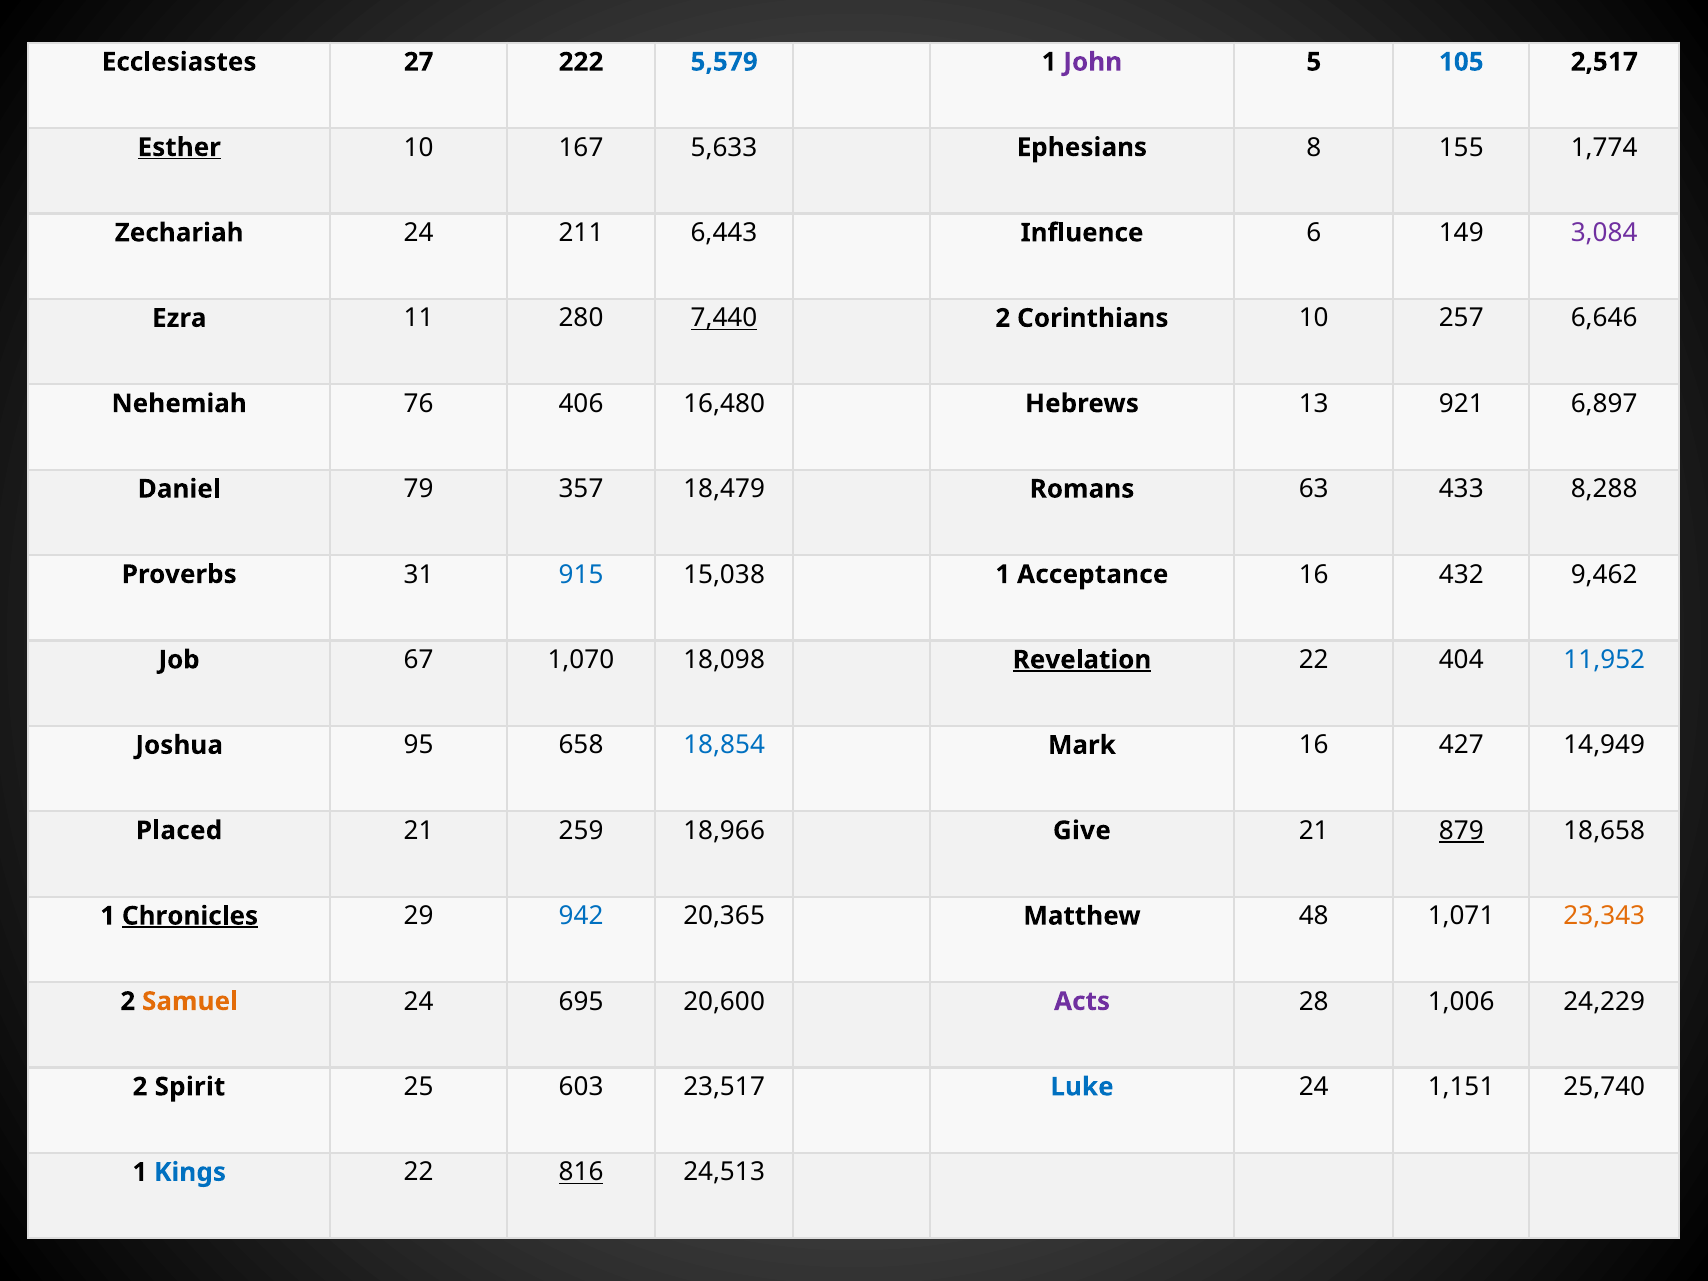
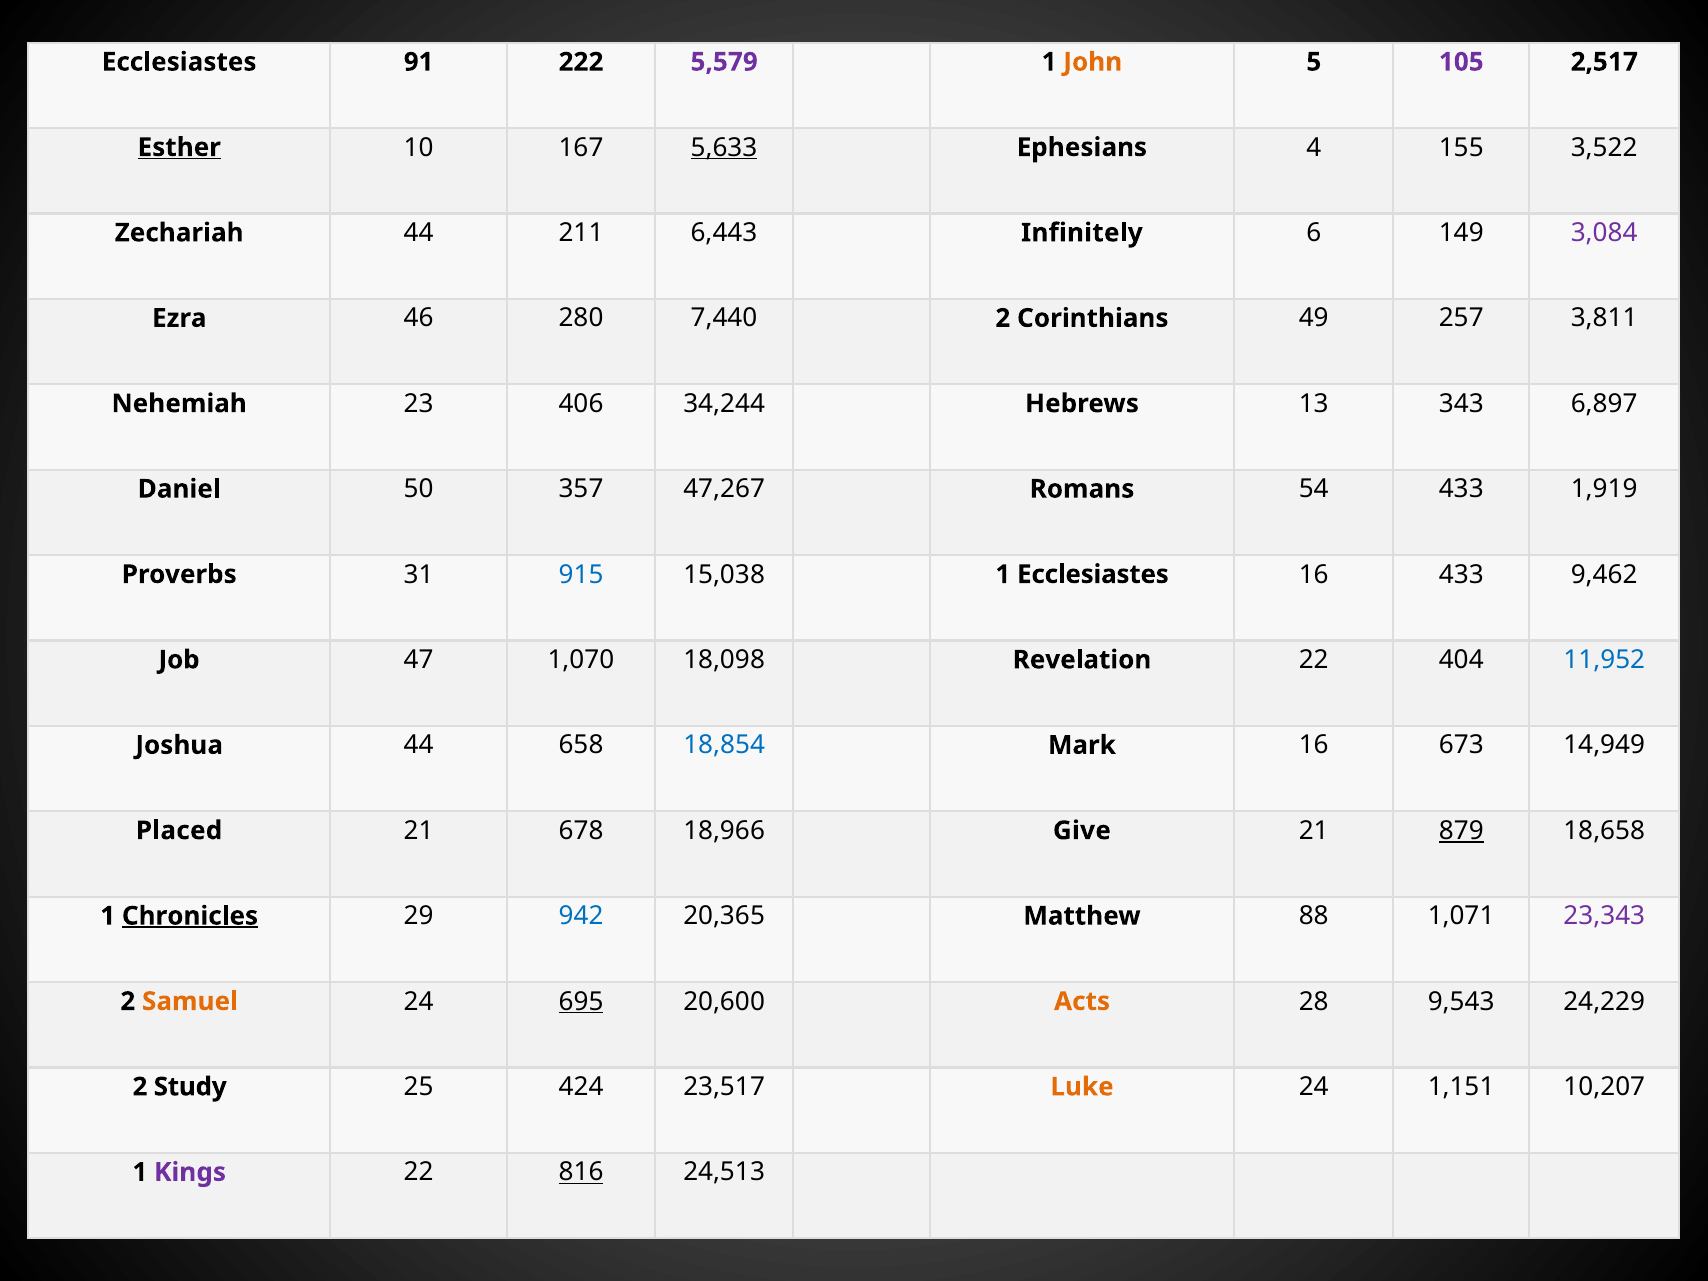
27: 27 -> 91
5,579 colour: blue -> purple
John colour: purple -> orange
105 colour: blue -> purple
5,633 underline: none -> present
8: 8 -> 4
1,774: 1,774 -> 3,522
Zechariah 24: 24 -> 44
Influence: Influence -> Infinitely
11: 11 -> 46
7,440 underline: present -> none
Corinthians 10: 10 -> 49
6,646: 6,646 -> 3,811
76: 76 -> 23
16,480: 16,480 -> 34,244
921: 921 -> 343
79: 79 -> 50
18,479: 18,479 -> 47,267
63: 63 -> 54
8,288: 8,288 -> 1,919
1 Acceptance: Acceptance -> Ecclesiastes
16 432: 432 -> 433
67: 67 -> 47
Revelation underline: present -> none
Joshua 95: 95 -> 44
427: 427 -> 673
259: 259 -> 678
48: 48 -> 88
23,343 colour: orange -> purple
695 underline: none -> present
Acts colour: purple -> orange
1,006: 1,006 -> 9,543
Spirit: Spirit -> Study
603: 603 -> 424
Luke colour: blue -> orange
25,740: 25,740 -> 10,207
Kings colour: blue -> purple
